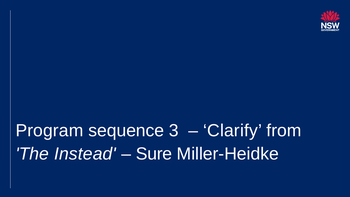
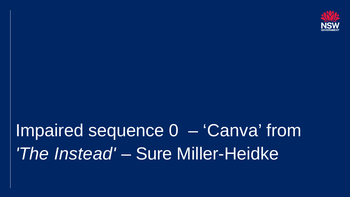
Program: Program -> Impaired
3: 3 -> 0
Clarify: Clarify -> Canva
